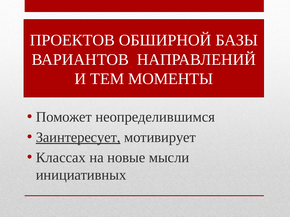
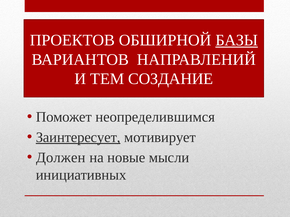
БАЗЫ underline: none -> present
МОМЕНТЫ: МОМЕНТЫ -> СОЗДАНИЕ
Классах: Классах -> Должен
